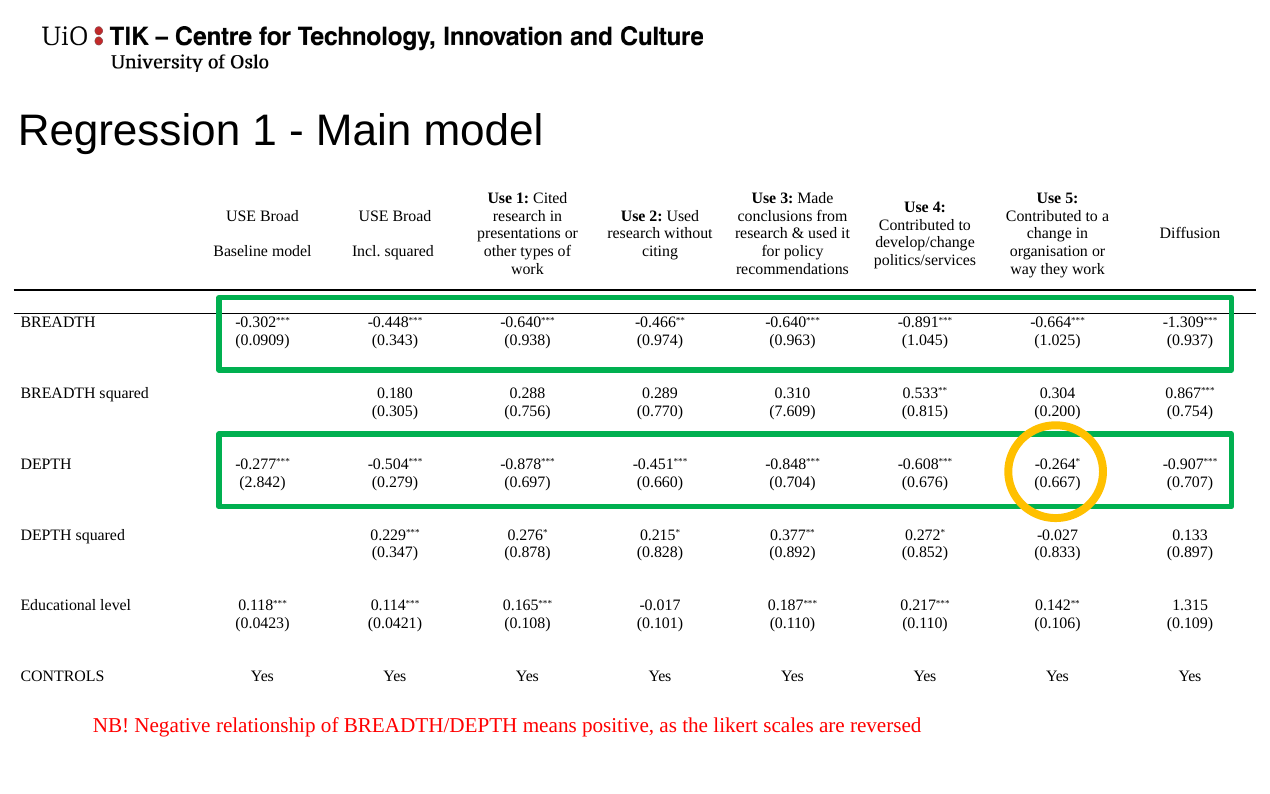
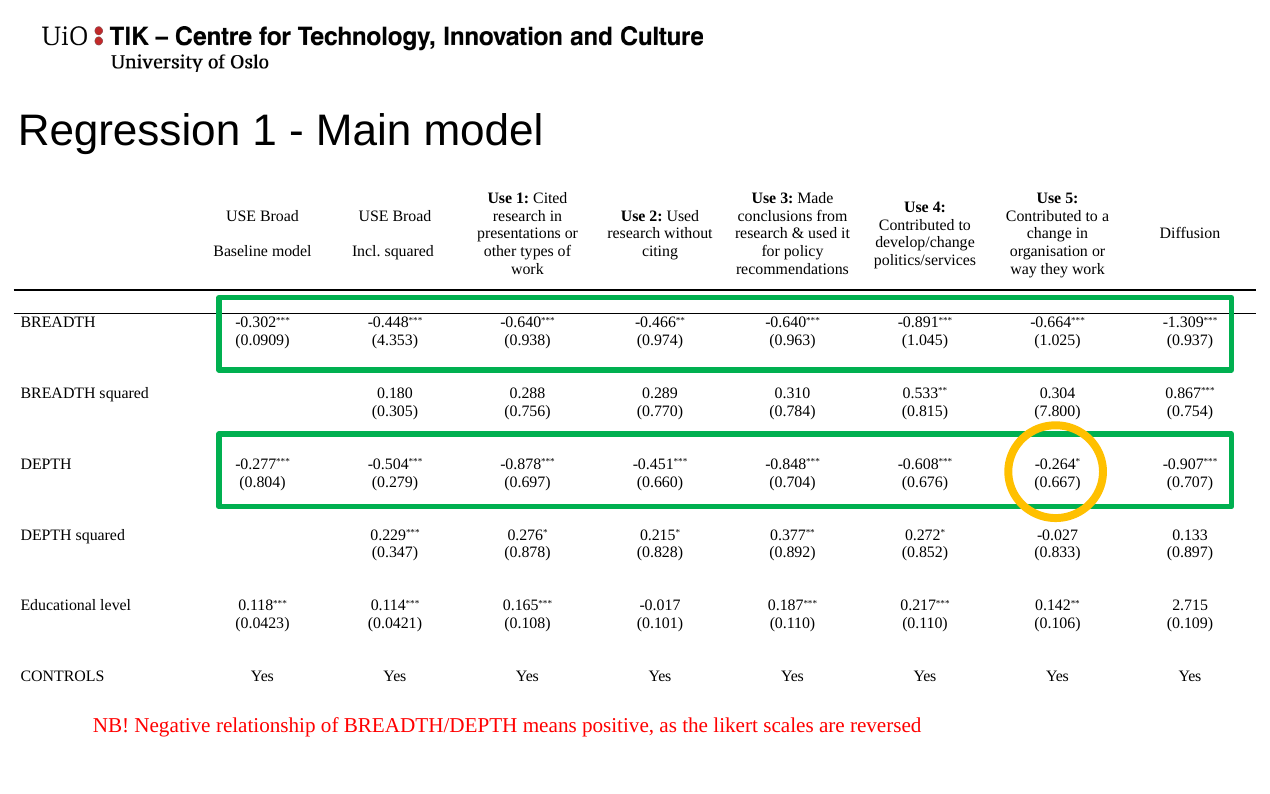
0.343: 0.343 -> 4.353
7.609: 7.609 -> 0.784
0.200: 0.200 -> 7.800
2.842: 2.842 -> 0.804
1.315: 1.315 -> 2.715
